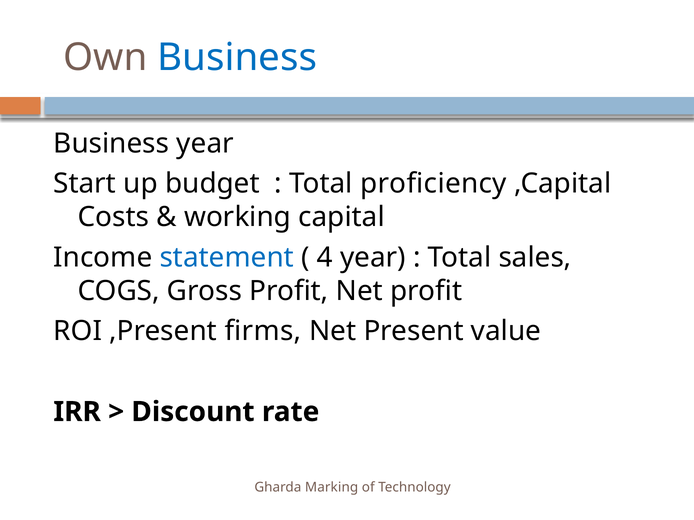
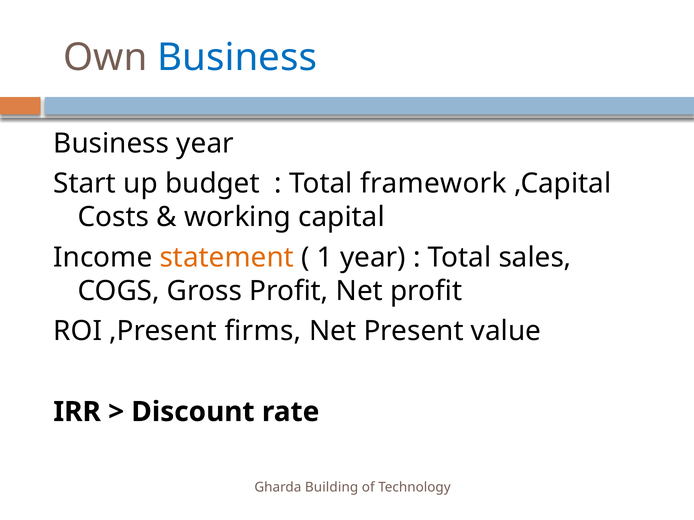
proficiency: proficiency -> framework
statement colour: blue -> orange
4: 4 -> 1
Marking: Marking -> Building
